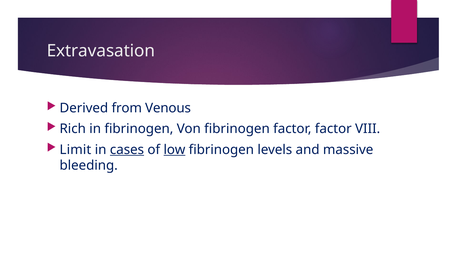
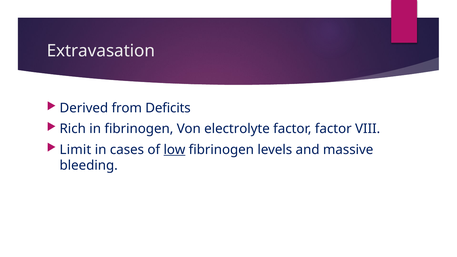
Venous: Venous -> Deficits
Von fibrinogen: fibrinogen -> electrolyte
cases underline: present -> none
